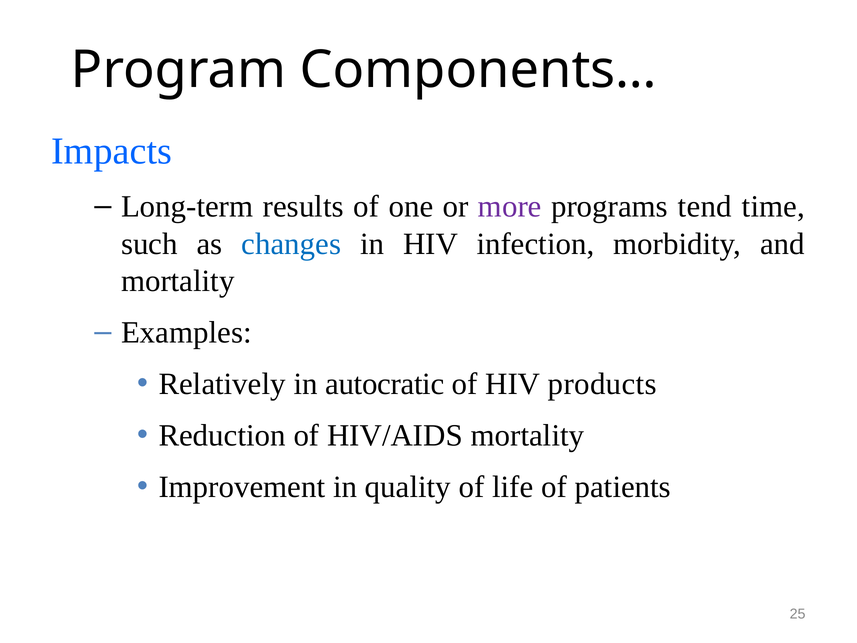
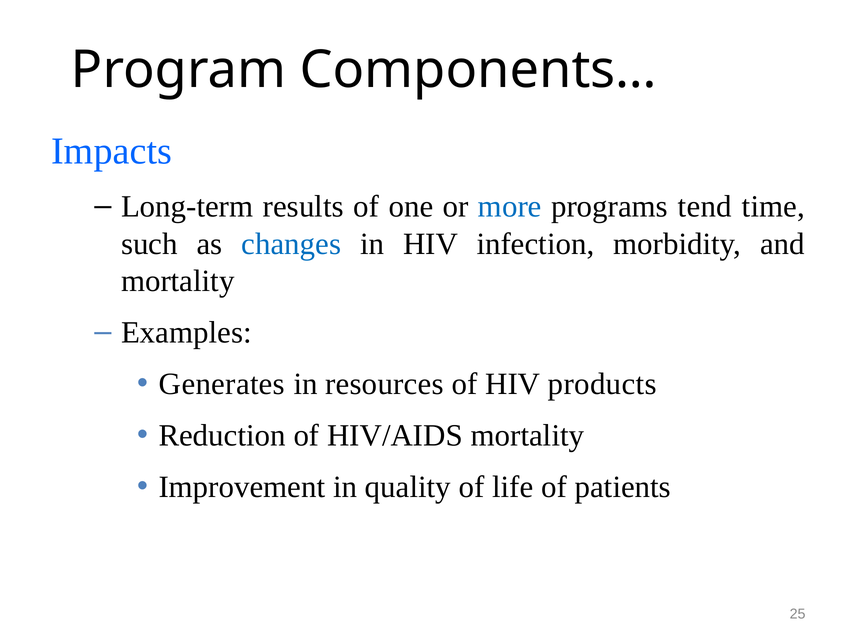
more colour: purple -> blue
Relatively: Relatively -> Generates
autocratic: autocratic -> resources
